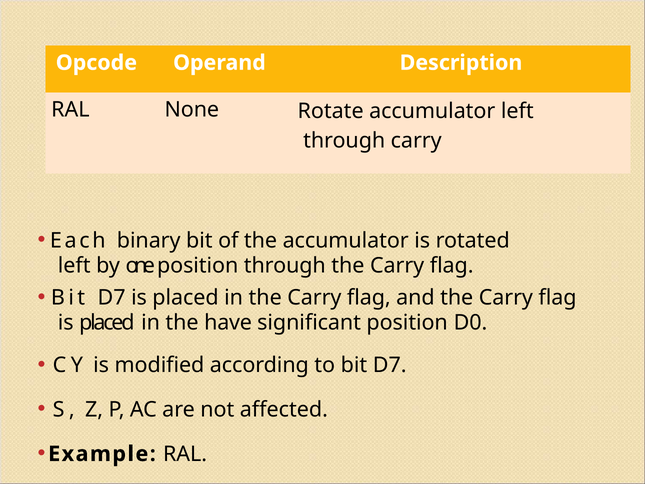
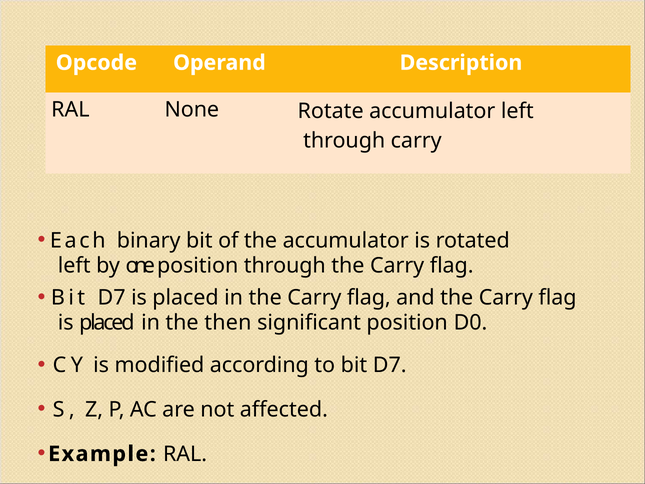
have: have -> then
